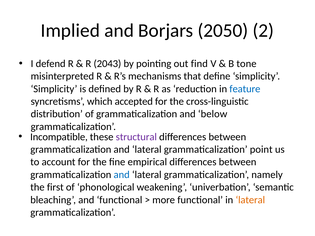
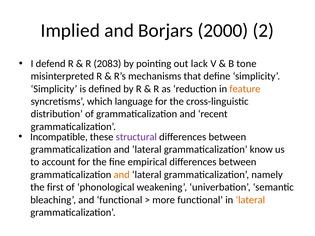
2050: 2050 -> 2000
2043: 2043 -> 2083
find: find -> lack
feature colour: blue -> orange
accepted: accepted -> language
below: below -> recent
point: point -> know
and at (122, 175) colour: blue -> orange
